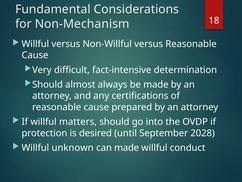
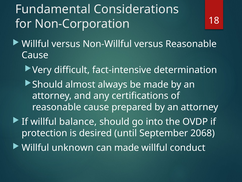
Non-Mechanism: Non-Mechanism -> Non-Corporation
matters: matters -> balance
2028: 2028 -> 2068
